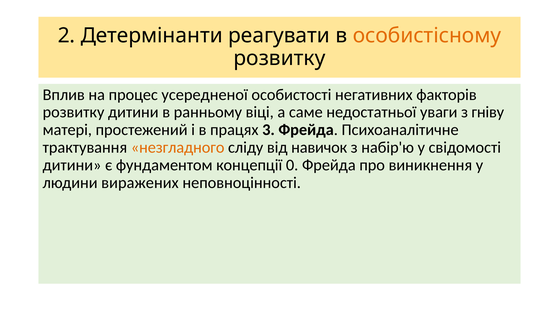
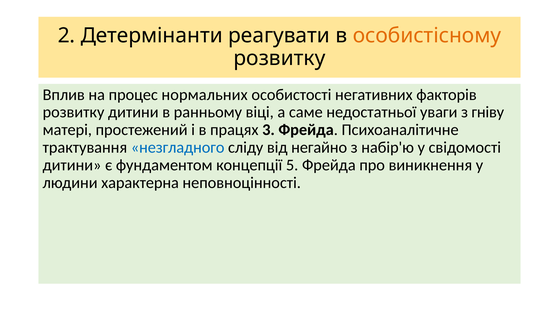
усередненої: усередненої -> нормальних
незгладного colour: orange -> blue
навичок: навичок -> негайно
0: 0 -> 5
виражених: виражених -> характерна
